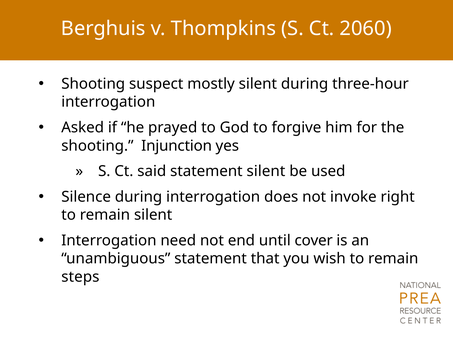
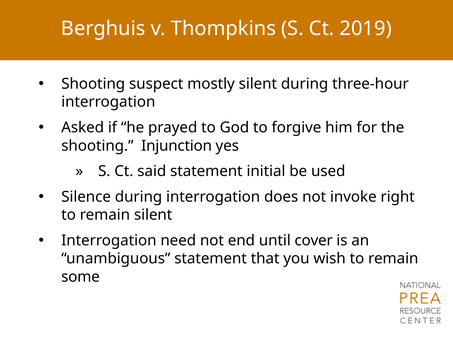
2060: 2060 -> 2019
statement silent: silent -> initial
steps: steps -> some
